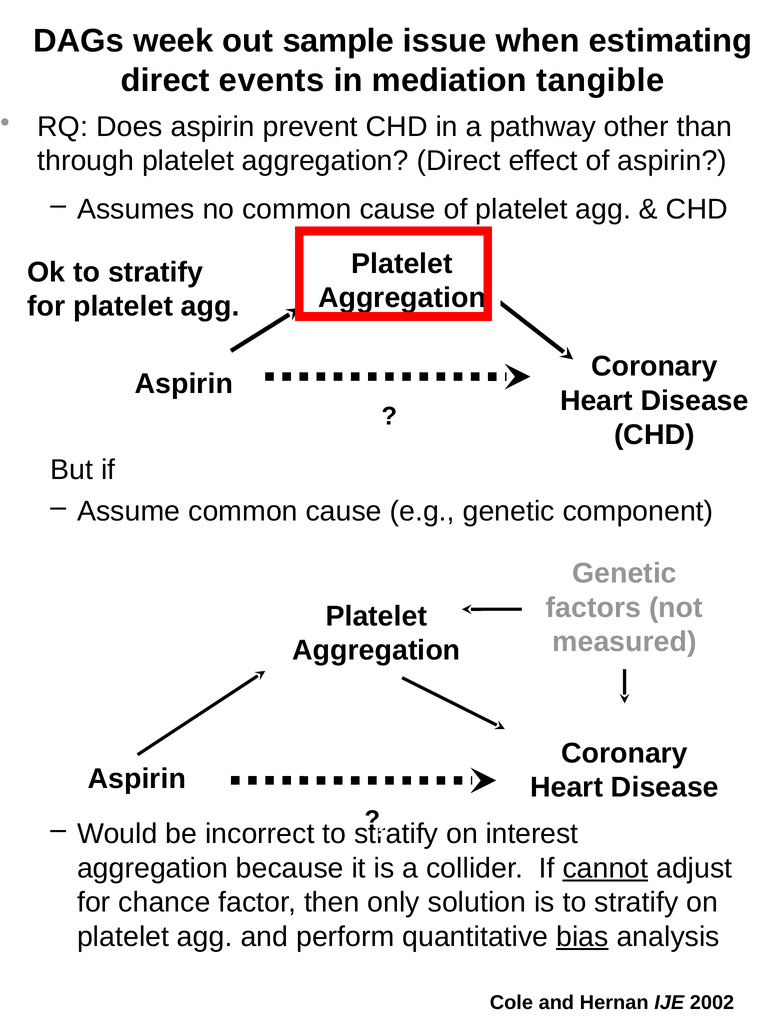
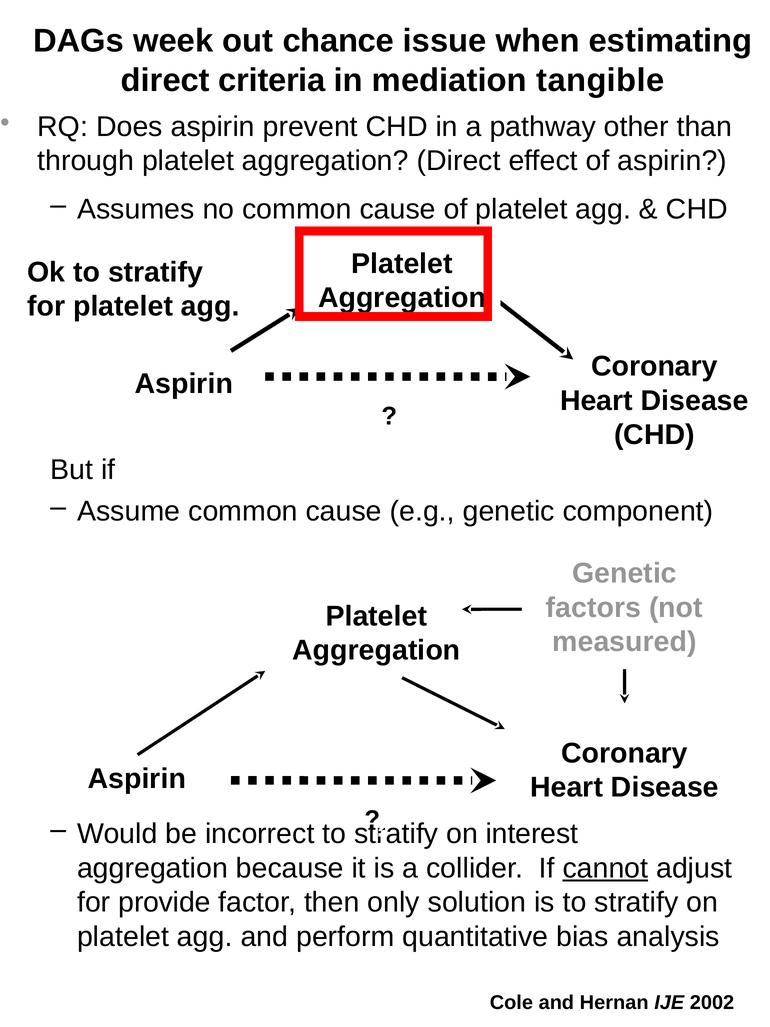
sample: sample -> chance
events: events -> criteria
chance: chance -> provide
bias underline: present -> none
